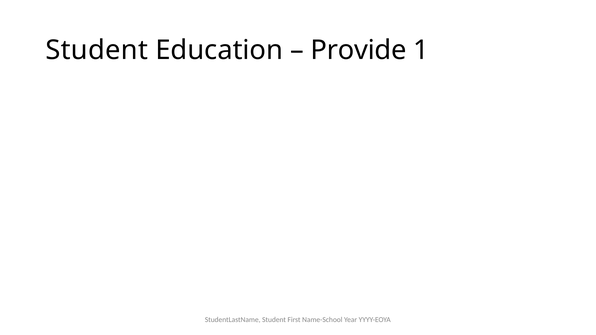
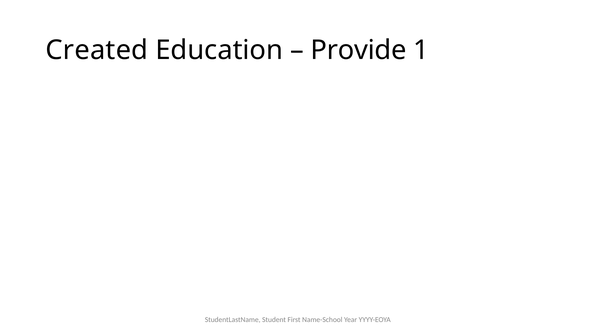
Student at (97, 50): Student -> Created
